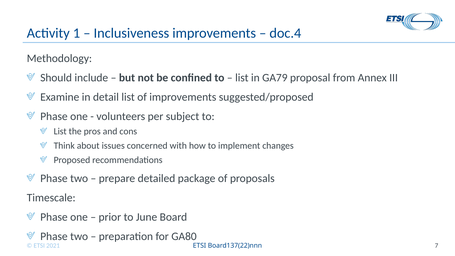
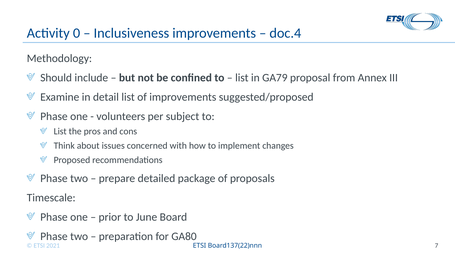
1: 1 -> 0
